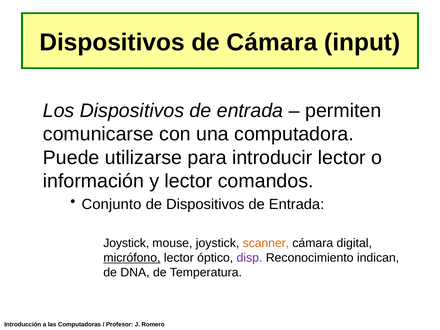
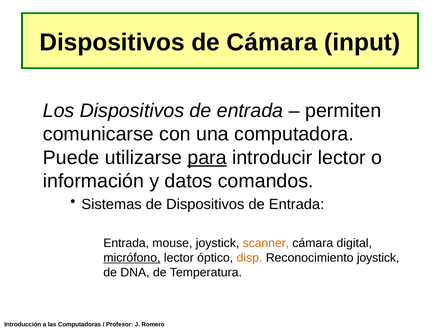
para underline: none -> present
y lector: lector -> datos
Conjunto: Conjunto -> Sistemas
Joystick at (126, 243): Joystick -> Entrada
disp colour: purple -> orange
Reconocimiento indican: indican -> joystick
